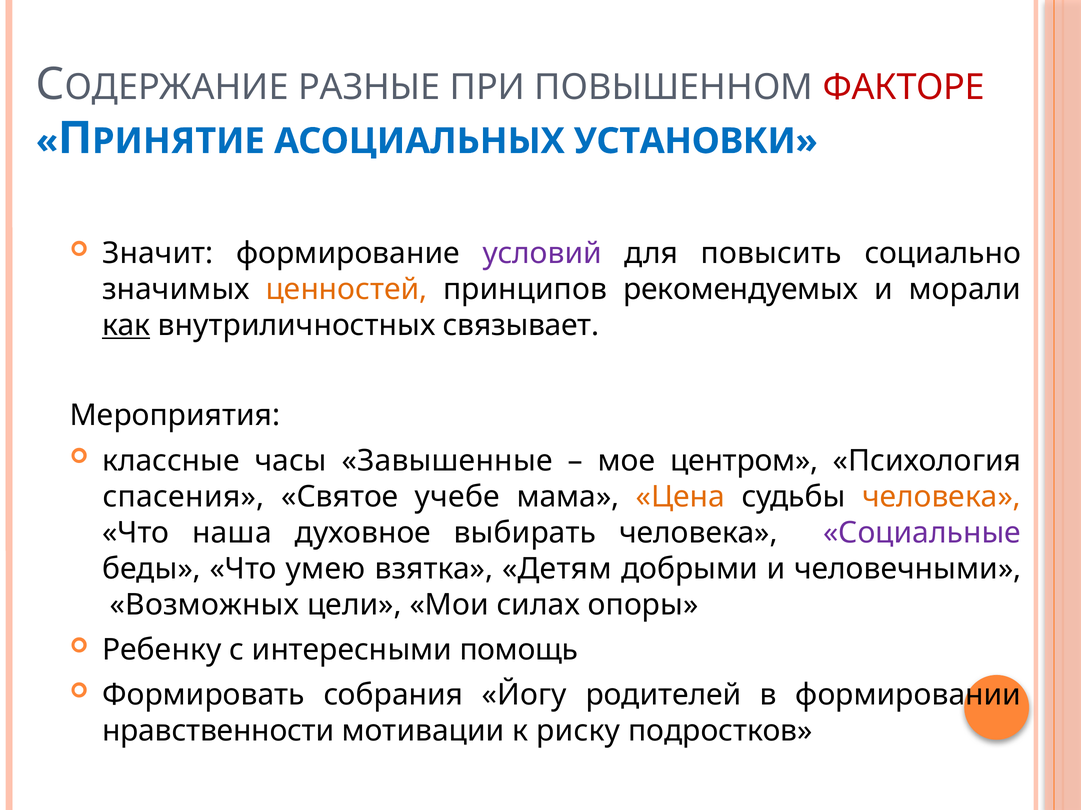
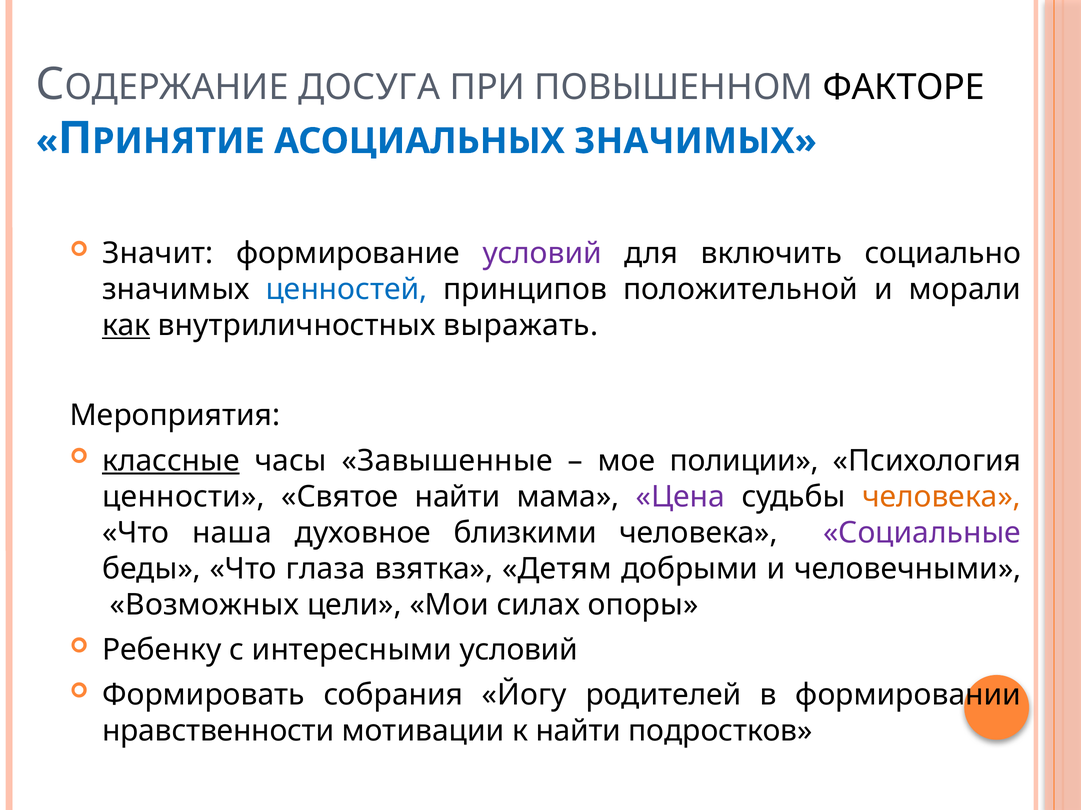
РАЗНЫЕ: РАЗНЫЕ -> ДОСУГА
ФАКТОРЕ colour: red -> black
АСОЦИАЛЬНЫХ УСТАНОВКИ: УСТАНОВКИ -> ЗНАЧИМЫХ
повысить: повысить -> включить
ценностей colour: orange -> blue
рекомендуемых: рекомендуемых -> положительной
связывает: связывает -> выражать
классные underline: none -> present
центром: центром -> полиции
спасения: спасения -> ценности
Святое учебе: учебе -> найти
Цена colour: orange -> purple
выбирать: выбирать -> близкими
умею: умею -> глаза
интересными помощь: помощь -> условий
к риску: риску -> найти
